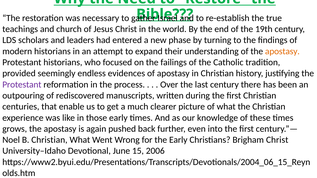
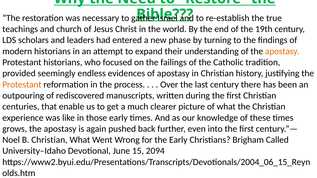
Protestant at (22, 85) colour: purple -> orange
Brigham Christ: Christ -> Called
2006: 2006 -> 2094
